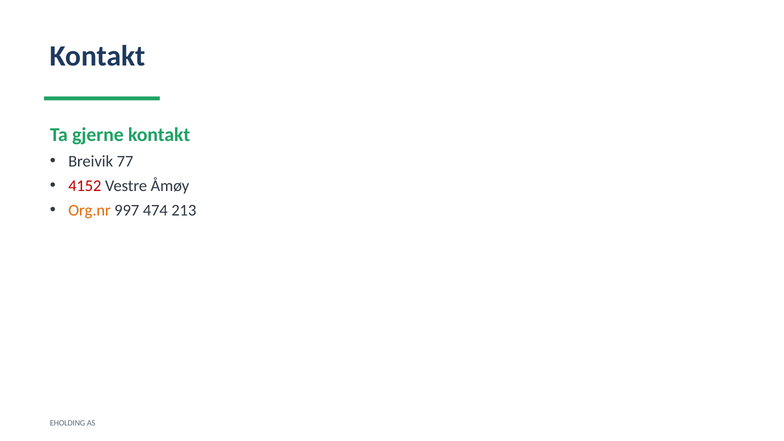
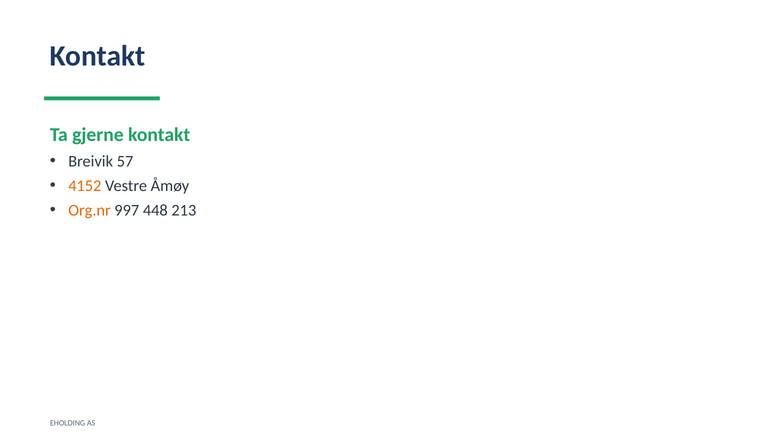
77: 77 -> 57
4152 colour: red -> orange
474: 474 -> 448
